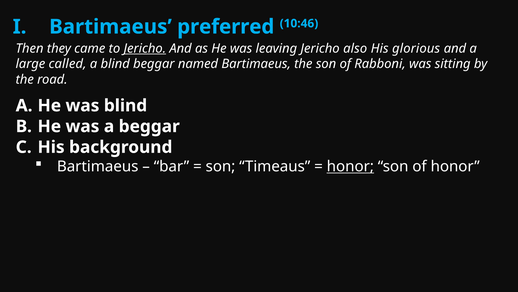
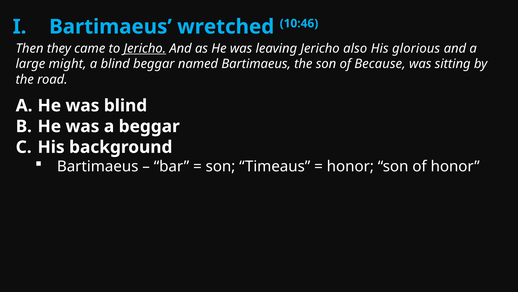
preferred: preferred -> wretched
called: called -> might
Rabboni: Rabboni -> Because
honor at (350, 166) underline: present -> none
